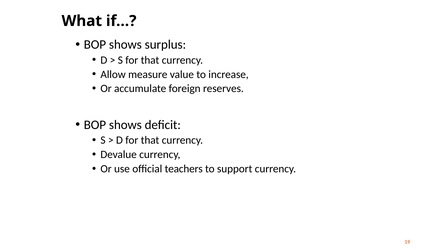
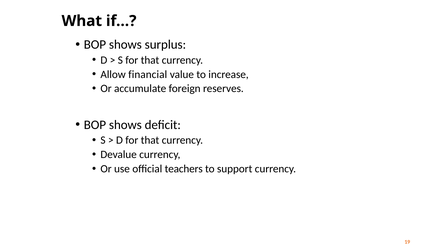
measure: measure -> financial
